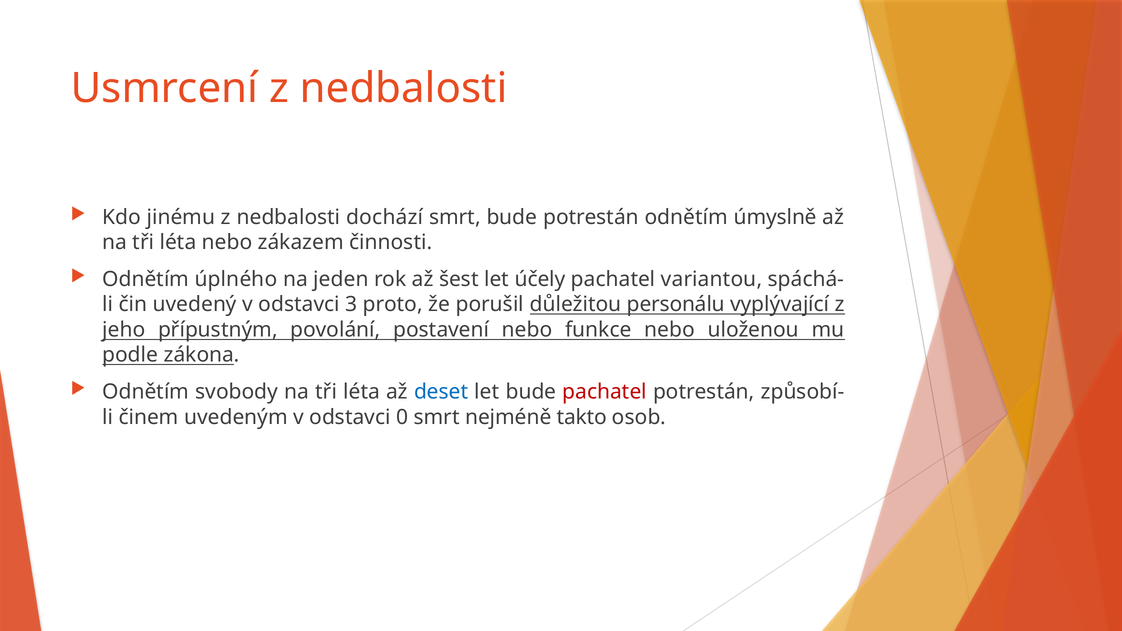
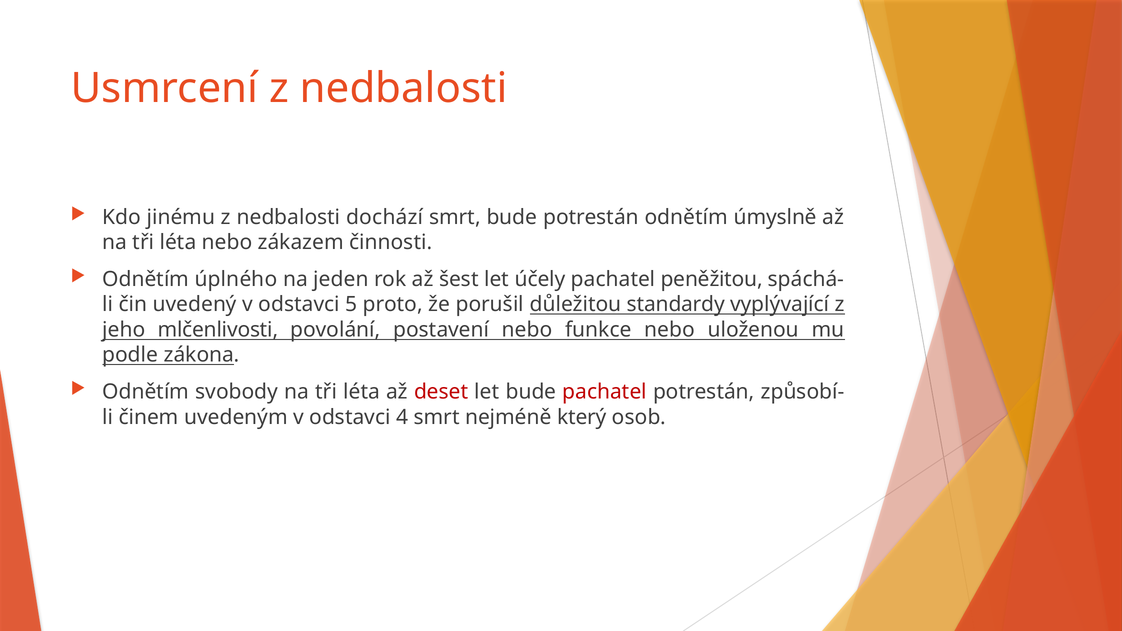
variantou: variantou -> peněžitou
3: 3 -> 5
personálu: personálu -> standardy
přípustným: přípustným -> mlčenlivosti
deset colour: blue -> red
0: 0 -> 4
takto: takto -> který
